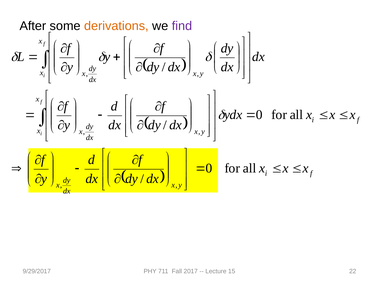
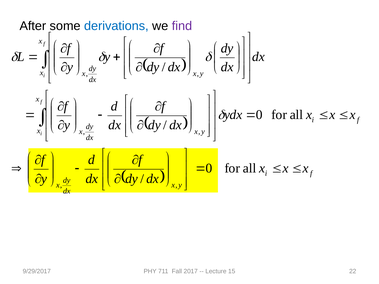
derivations colour: orange -> blue
